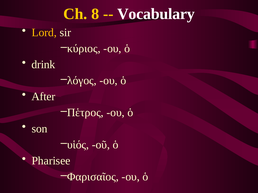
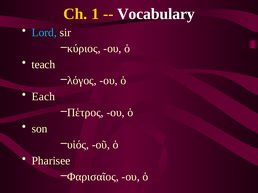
8: 8 -> 1
Lord colour: yellow -> light blue
drink: drink -> teach
After: After -> Each
